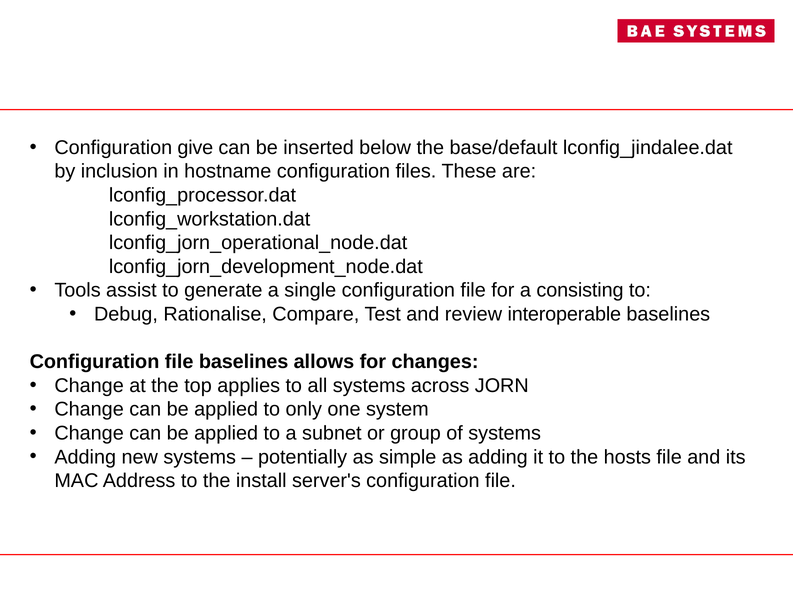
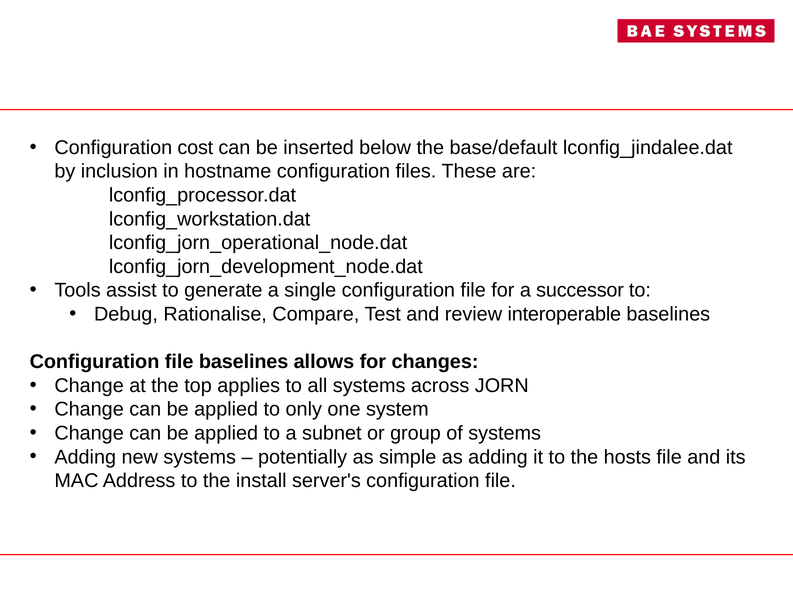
give: give -> cost
consisting: consisting -> successor
